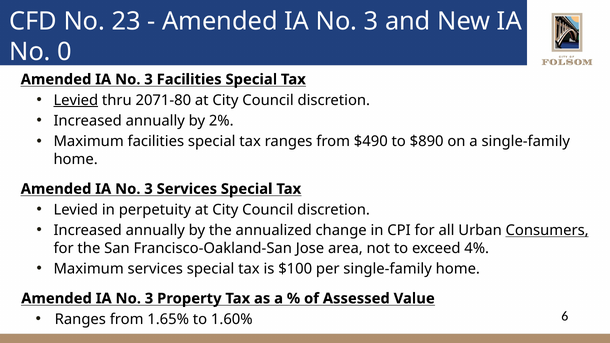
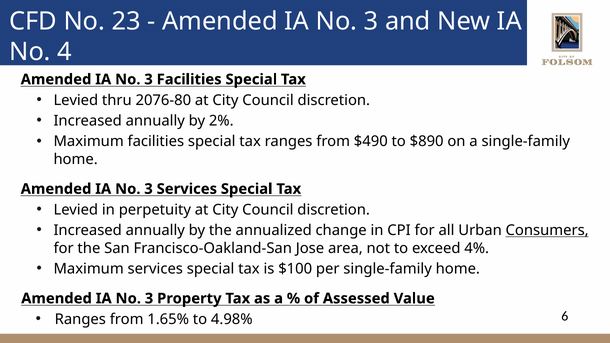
0: 0 -> 4
Levied at (76, 100) underline: present -> none
2071-80: 2071-80 -> 2076-80
1.60%: 1.60% -> 4.98%
